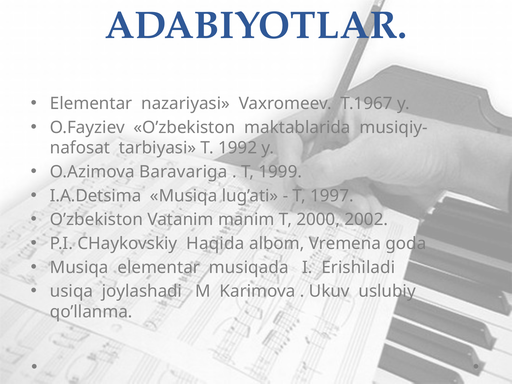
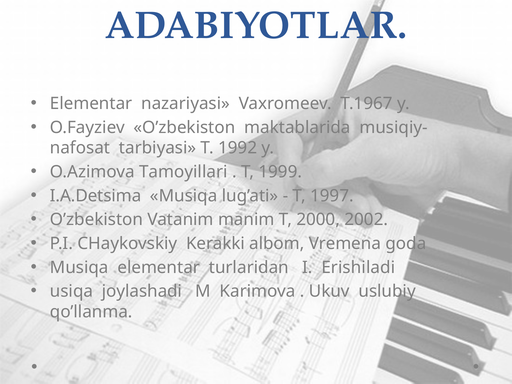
Baravariga: Baravariga -> Tamоyillari
Haqida: Haqida -> Kerakki
musiqada: musiqada -> turlaridan
